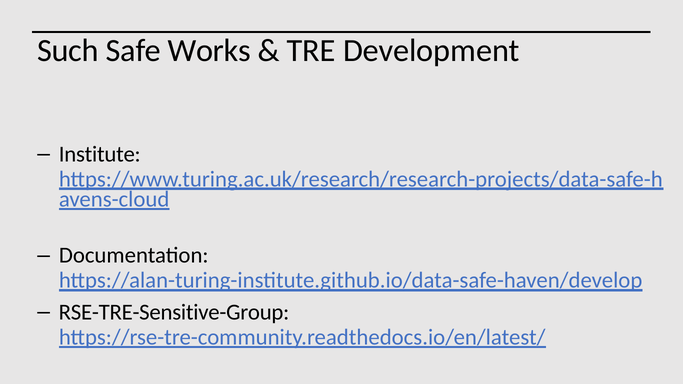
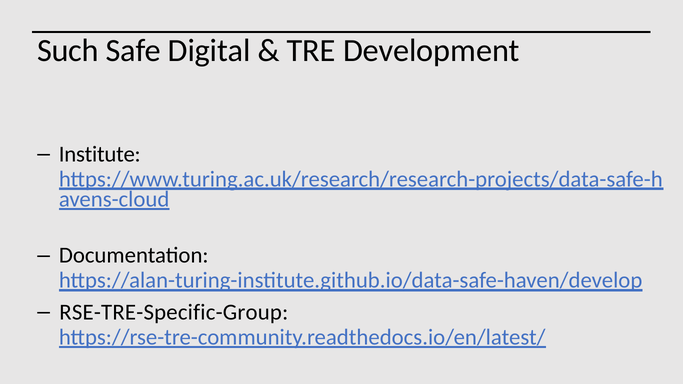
Works: Works -> Digital
RSE-TRE-Sensitive-Group: RSE-TRE-Sensitive-Group -> RSE-TRE-Specific-Group
